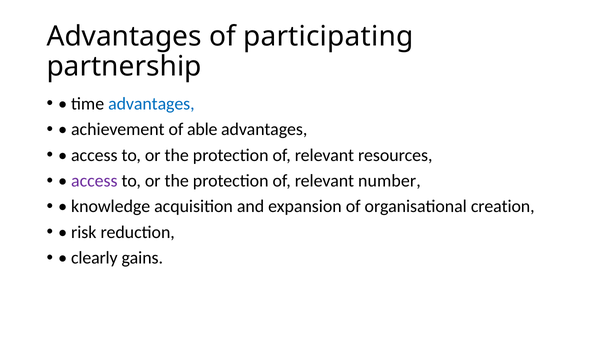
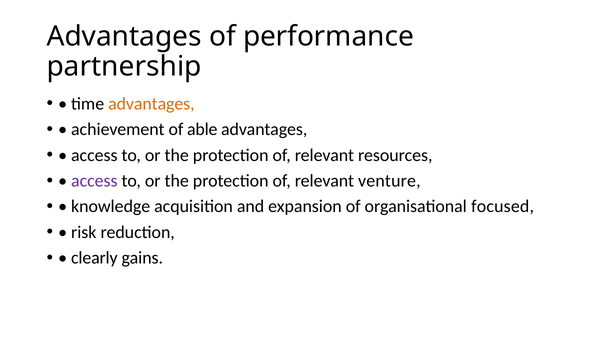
participating: participating -> performance
advantages at (151, 104) colour: blue -> orange
number: number -> venture
creation: creation -> focused
